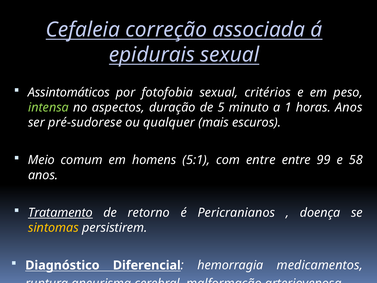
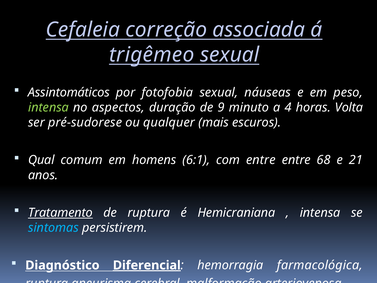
epidurais: epidurais -> trigêmeo
critérios: critérios -> náuseas
5: 5 -> 9
1: 1 -> 4
horas Anos: Anos -> Volta
Meio: Meio -> Qual
5:1: 5:1 -> 6:1
99: 99 -> 68
58: 58 -> 21
de retorno: retorno -> ruptura
Pericranianos: Pericranianos -> Hemicraniana
doença at (320, 213): doença -> intensa
sintomas colour: yellow -> light blue
Diferencial underline: none -> present
medicamentos: medicamentos -> farmacológica
